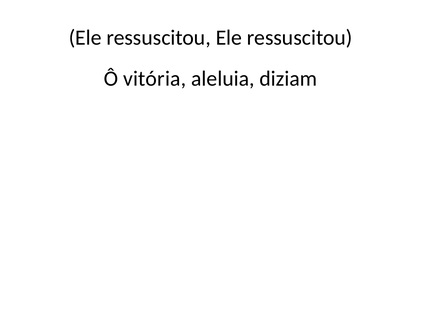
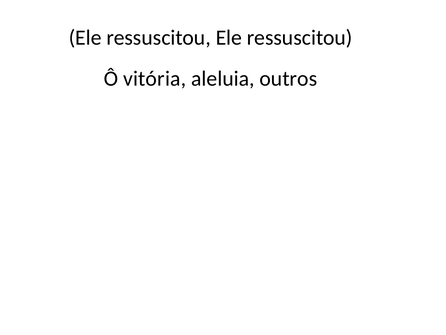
diziam: diziam -> outros
